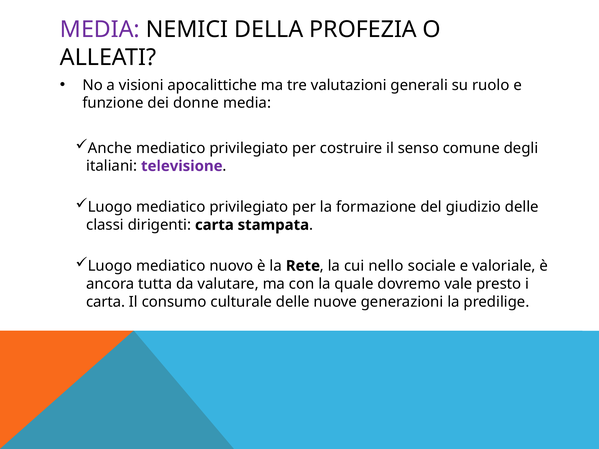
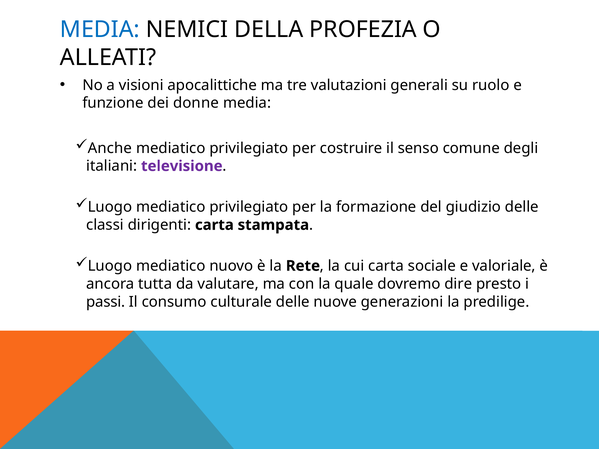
MEDIA at (100, 30) colour: purple -> blue
cui nello: nello -> carta
vale: vale -> dire
carta at (106, 302): carta -> passi
